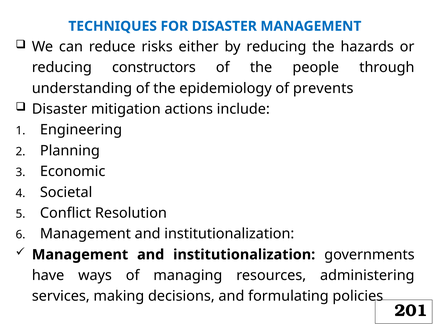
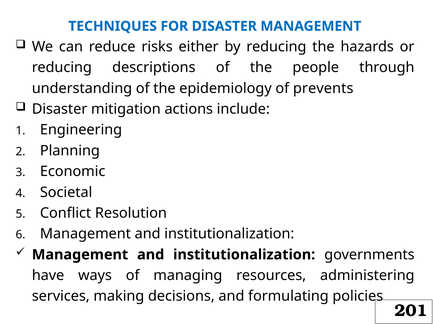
constructors: constructors -> descriptions
